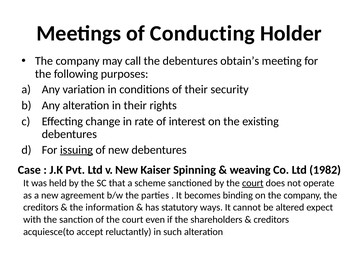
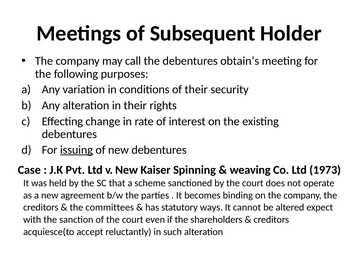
Conducting: Conducting -> Subsequent
1982: 1982 -> 1973
court at (253, 183) underline: present -> none
information: information -> committees
